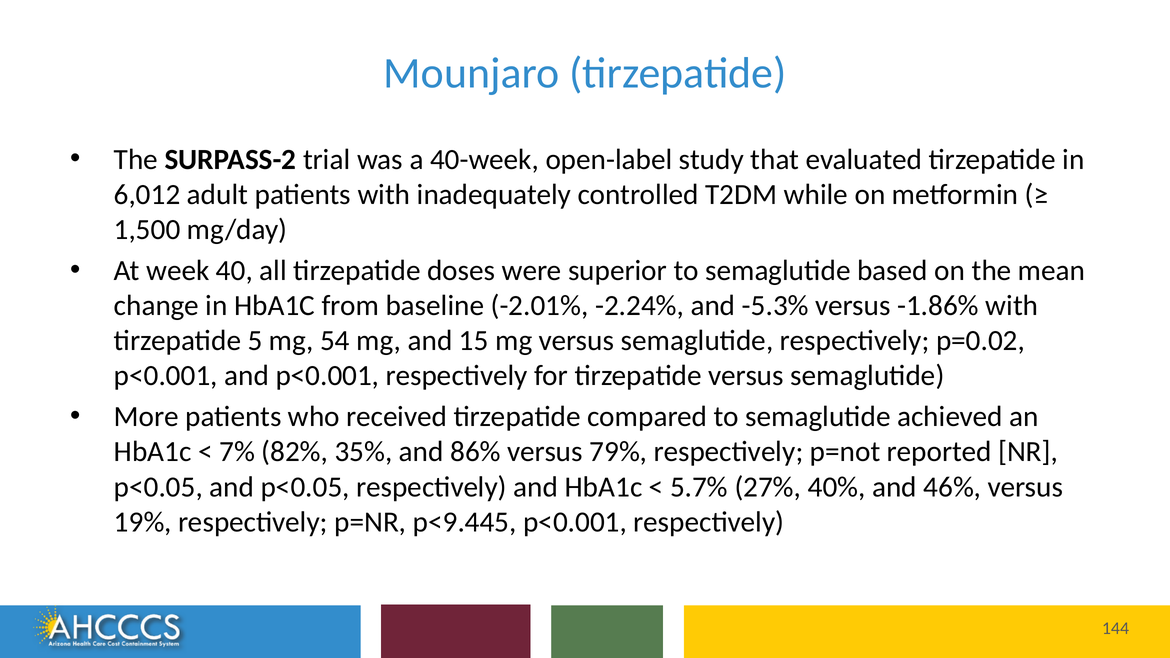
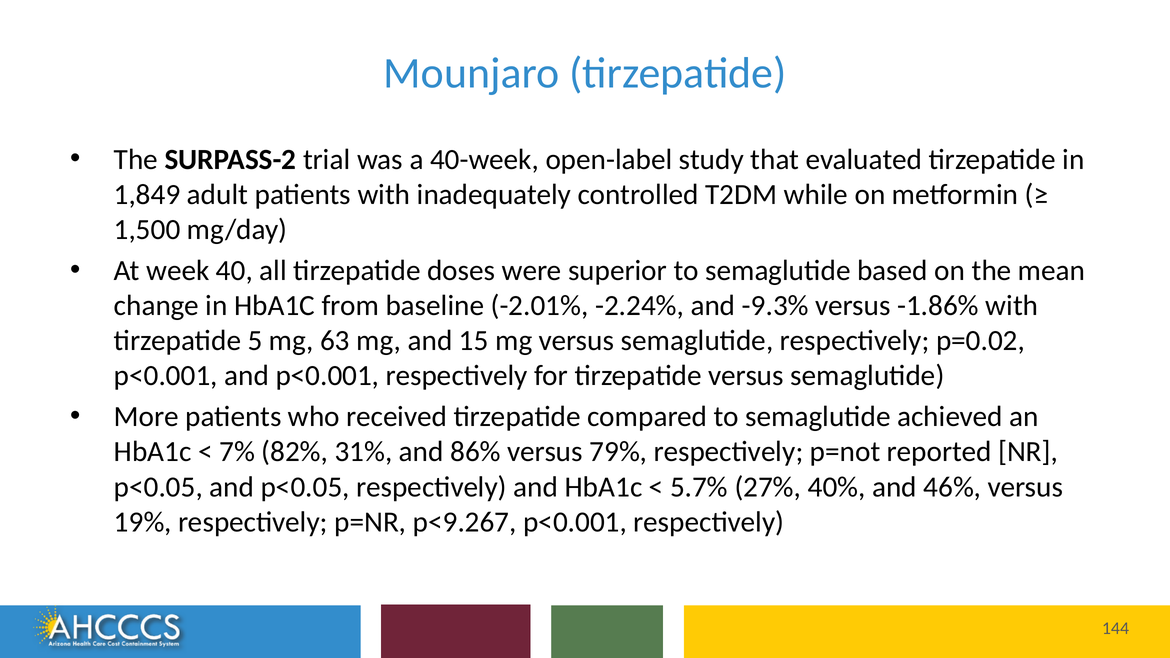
6,012: 6,012 -> 1,849
-5.3%: -5.3% -> -9.3%
54: 54 -> 63
35%: 35% -> 31%
p<9.445: p<9.445 -> p<9.267
